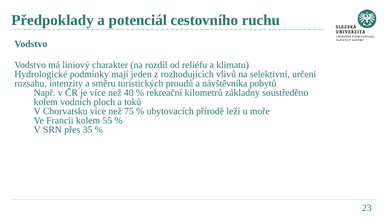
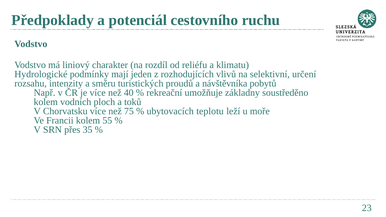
kilometrů: kilometrů -> umožňuje
přírodě: přírodě -> teplotu
